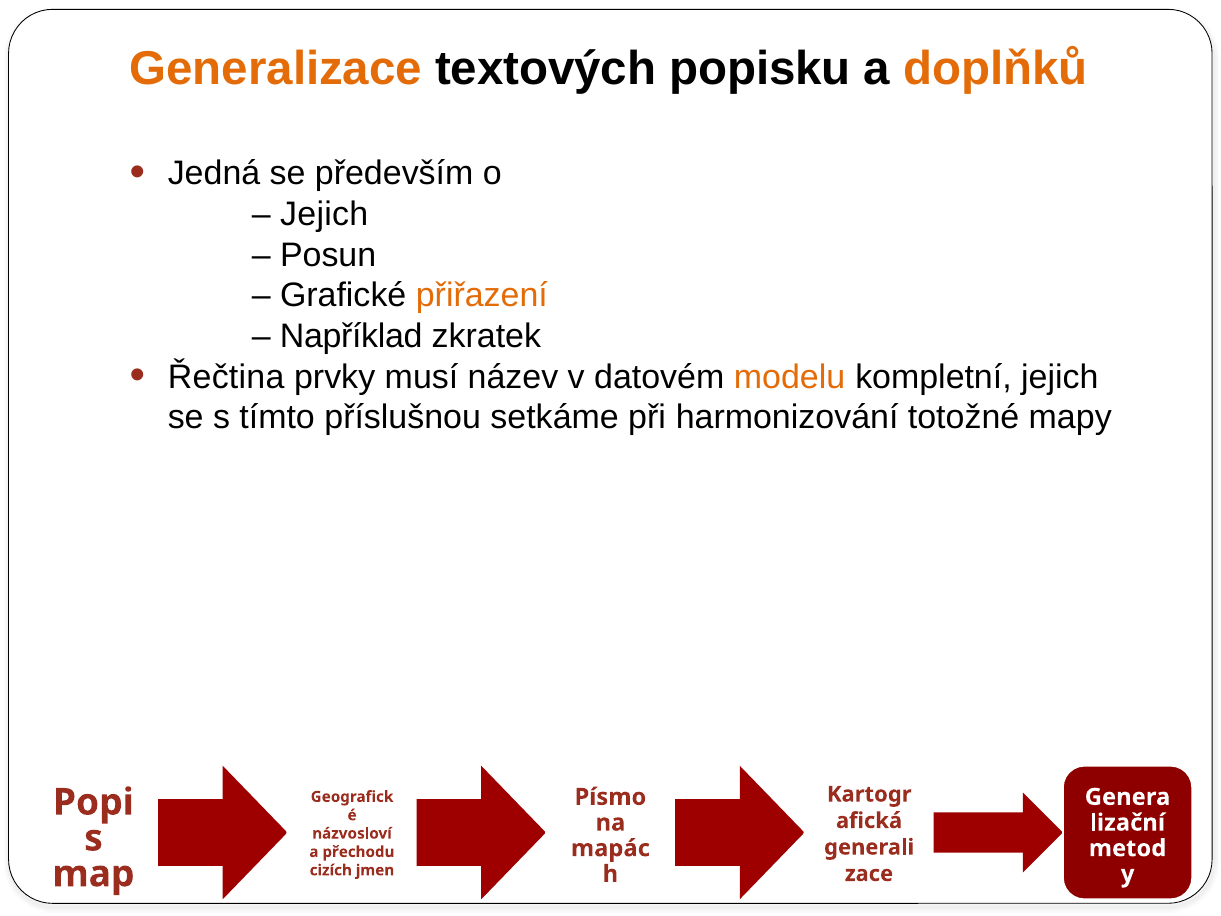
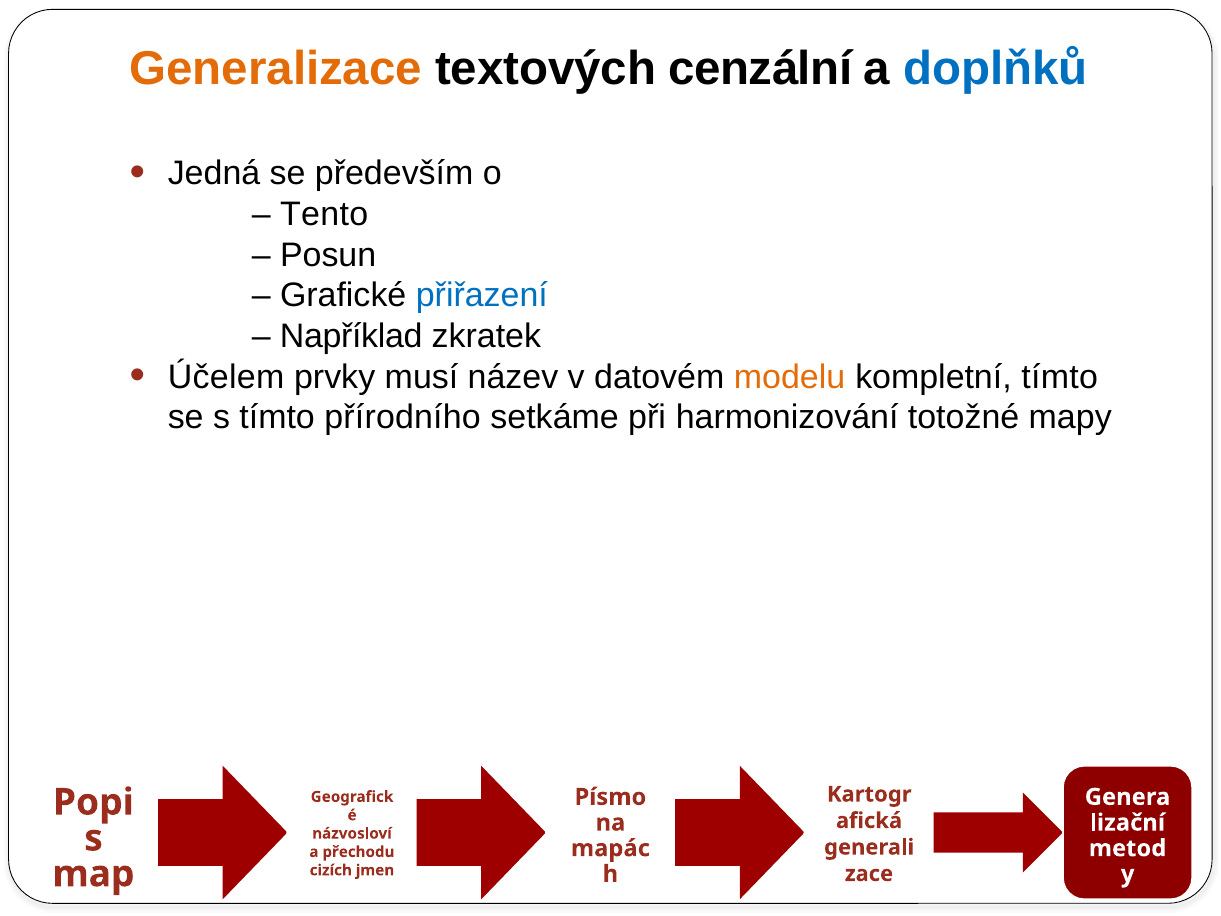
popisku: popisku -> cenzální
doplňků colour: orange -> blue
Jejich at (324, 214): Jejich -> Tento
přiřazení colour: orange -> blue
Řečtina: Řečtina -> Účelem
kompletní jejich: jejich -> tímto
příslušnou: příslušnou -> přírodního
